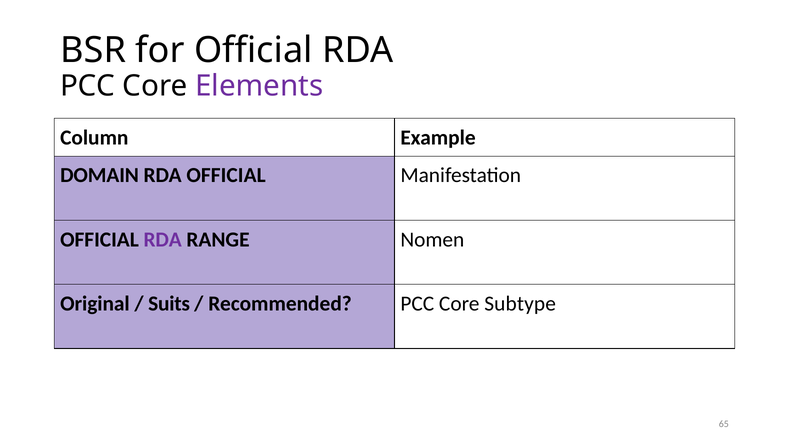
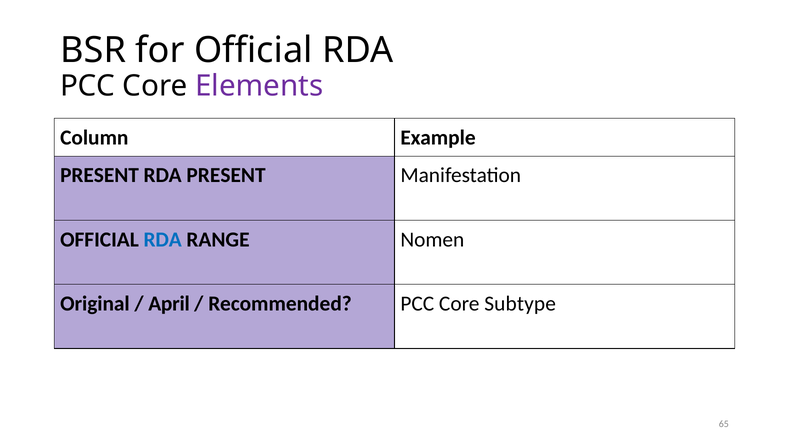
DOMAIN at (100, 175): DOMAIN -> PRESENT
RDA OFFICIAL: OFFICIAL -> PRESENT
RDA at (163, 239) colour: purple -> blue
Suits: Suits -> April
